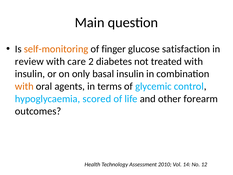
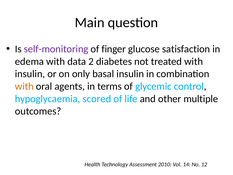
self-monitoring colour: orange -> purple
review: review -> edema
care: care -> data
forearm: forearm -> multiple
